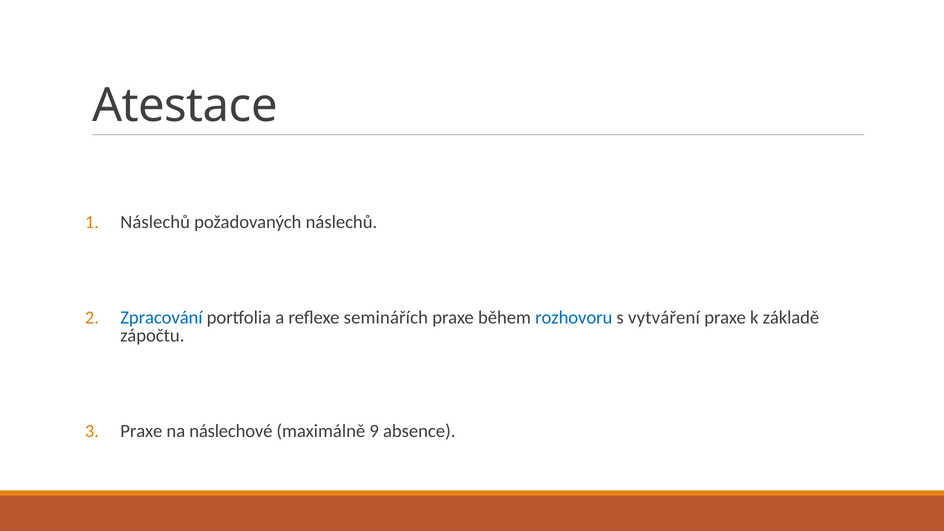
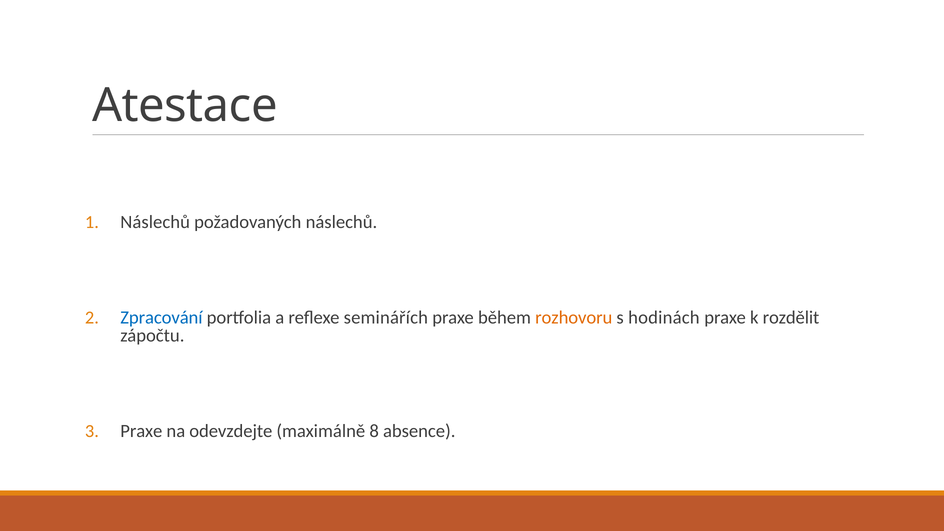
rozhovoru colour: blue -> orange
vytváření: vytváření -> hodinách
základě: základě -> rozdělit
náslechové: náslechové -> odevzdejte
9: 9 -> 8
